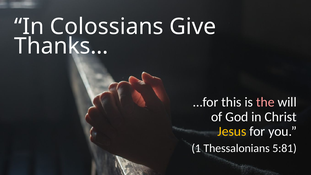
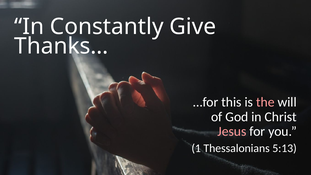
Colossians: Colossians -> Constantly
Jesus colour: yellow -> pink
5:81: 5:81 -> 5:13
